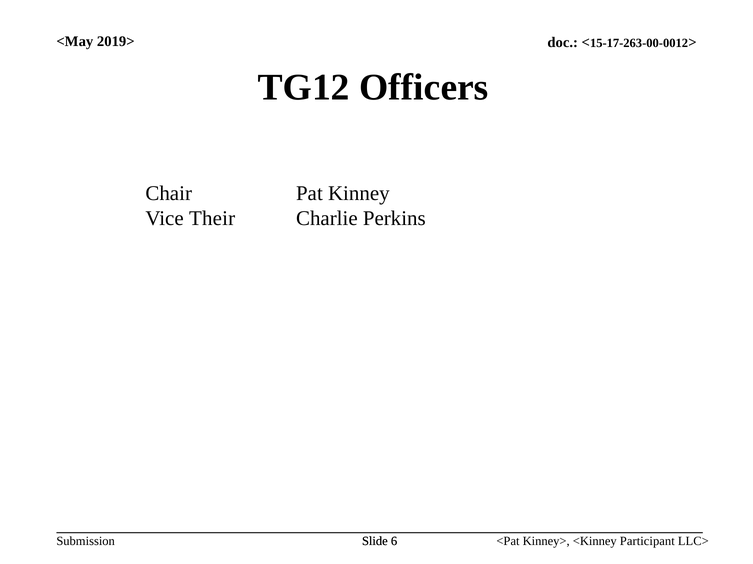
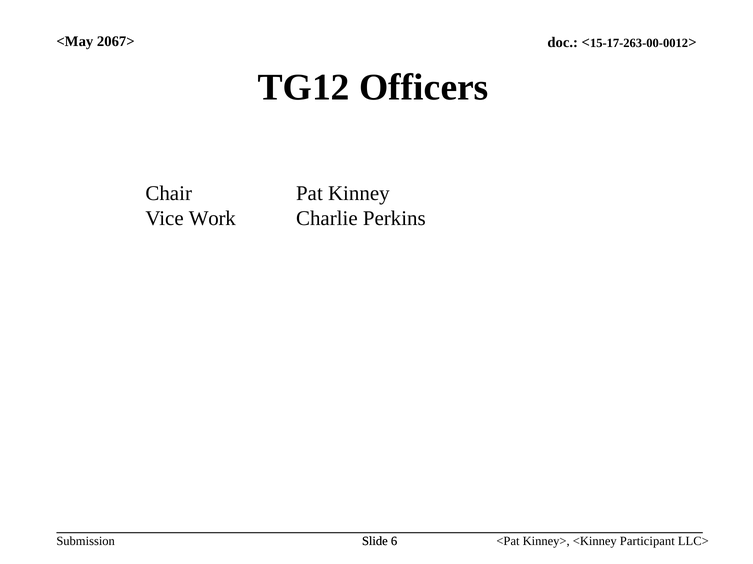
2019>: 2019> -> 2067>
Their: Their -> Work
